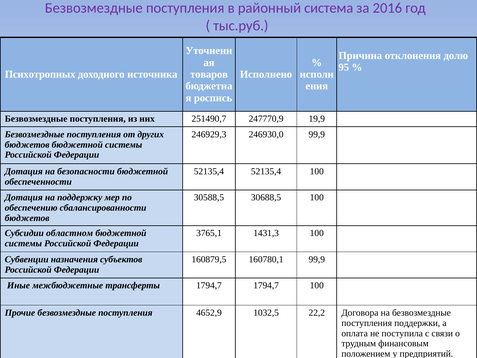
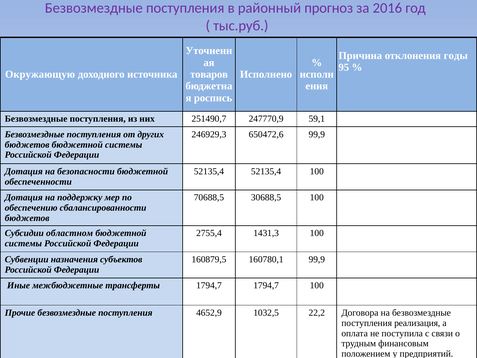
система: система -> прогноз
долю: долю -> годы
Психотропных: Психотропных -> Окружающую
19,9: 19,9 -> 59,1
246930,0: 246930,0 -> 650472,6
30588,5: 30588,5 -> 70688,5
3765,1: 3765,1 -> 2755,4
поддержки: поддержки -> реализация
